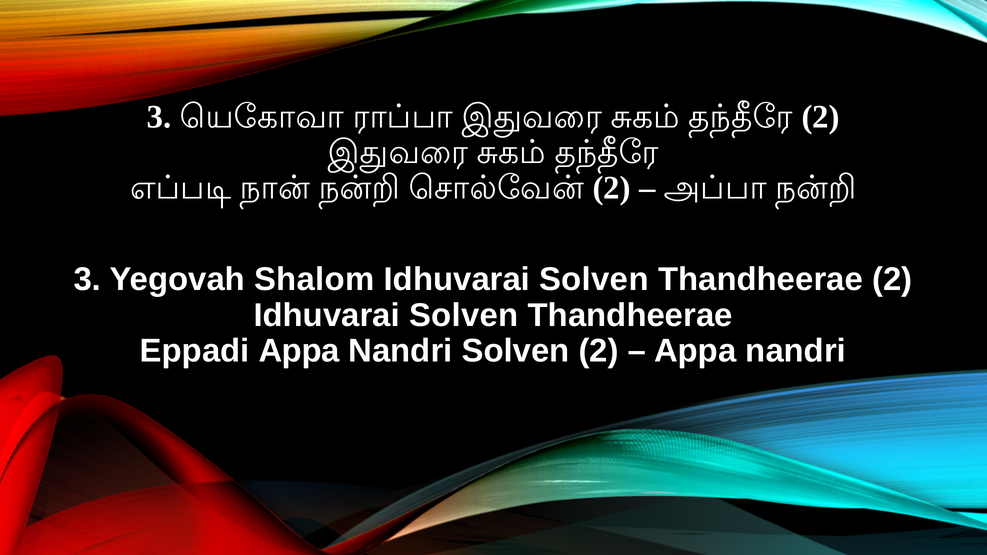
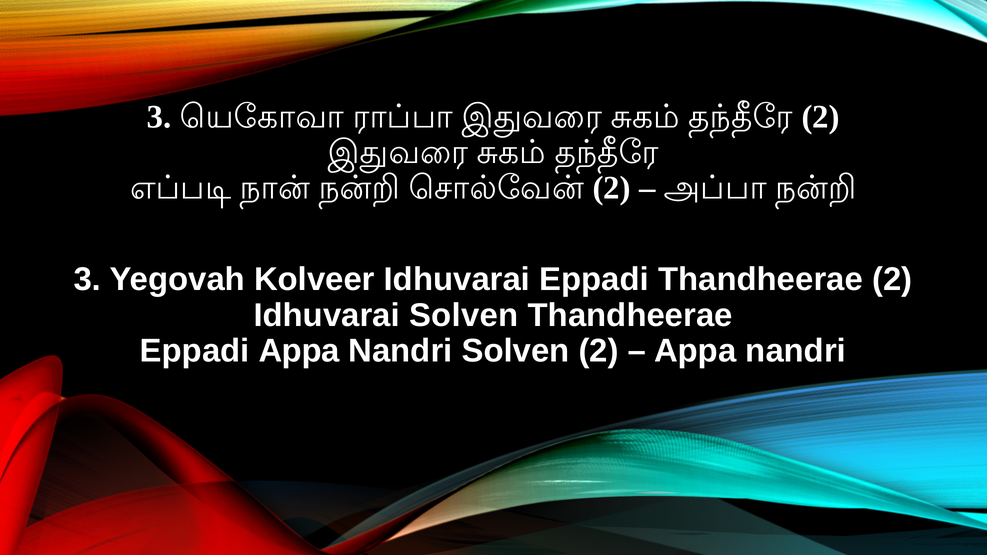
Shalom: Shalom -> Kolveer
Solven at (594, 280): Solven -> Eppadi
